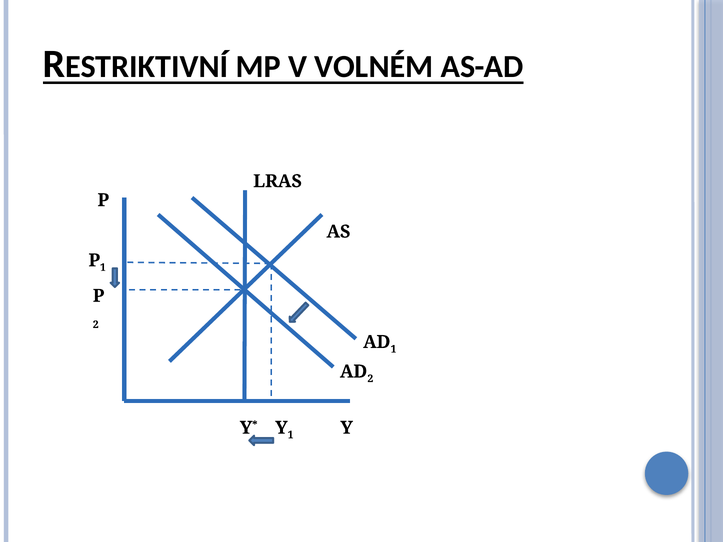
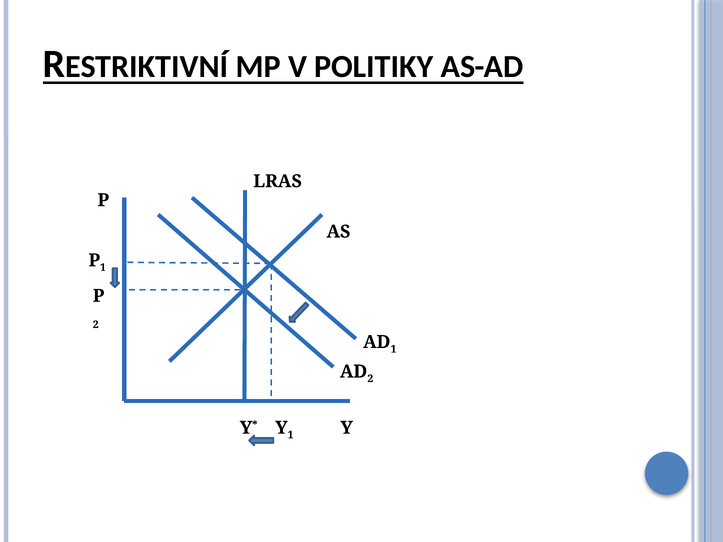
VOLNÉM: VOLNÉM -> POLITIKY
